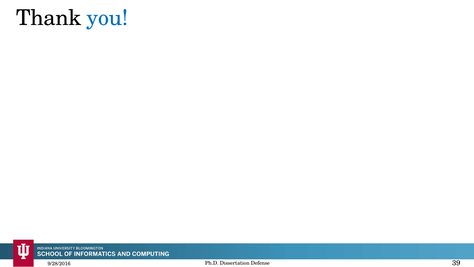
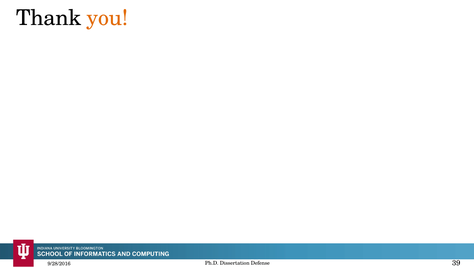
you colour: blue -> orange
